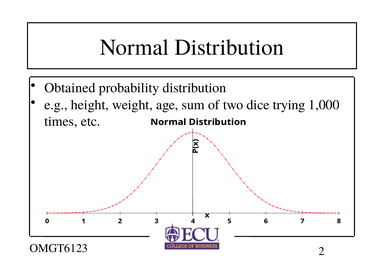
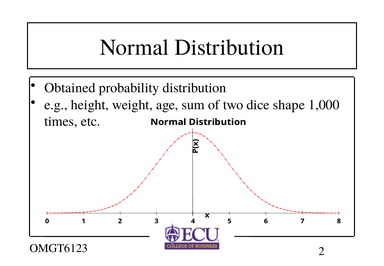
trying: trying -> shape
